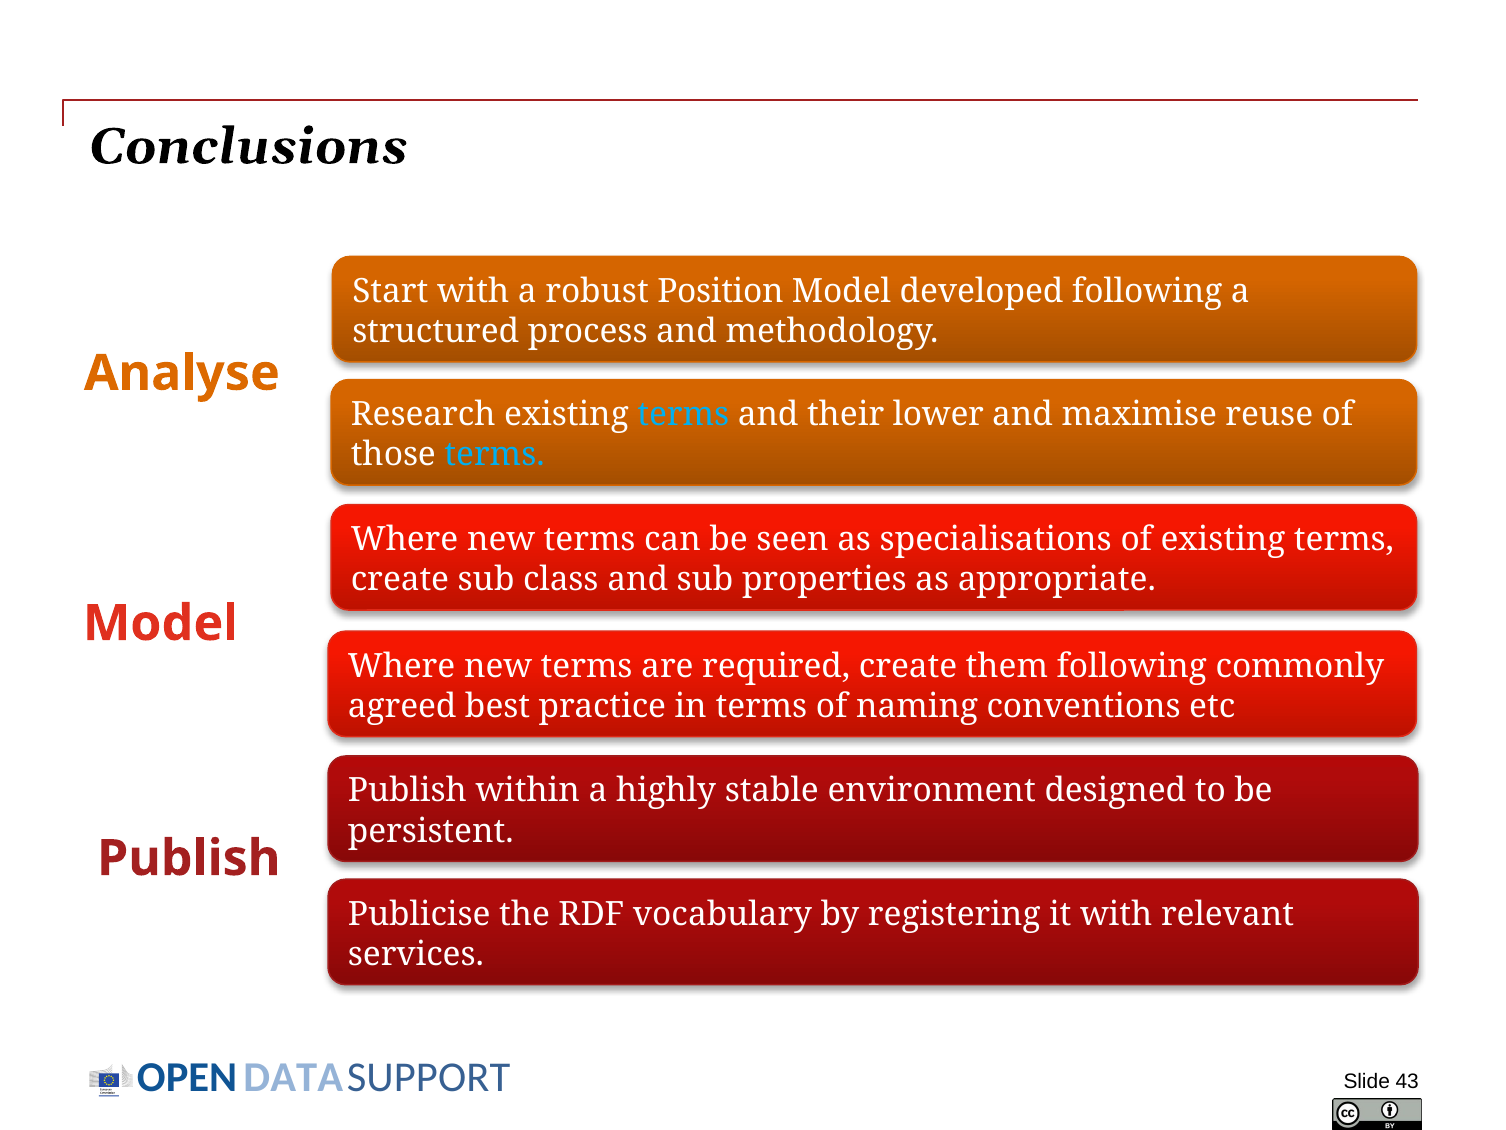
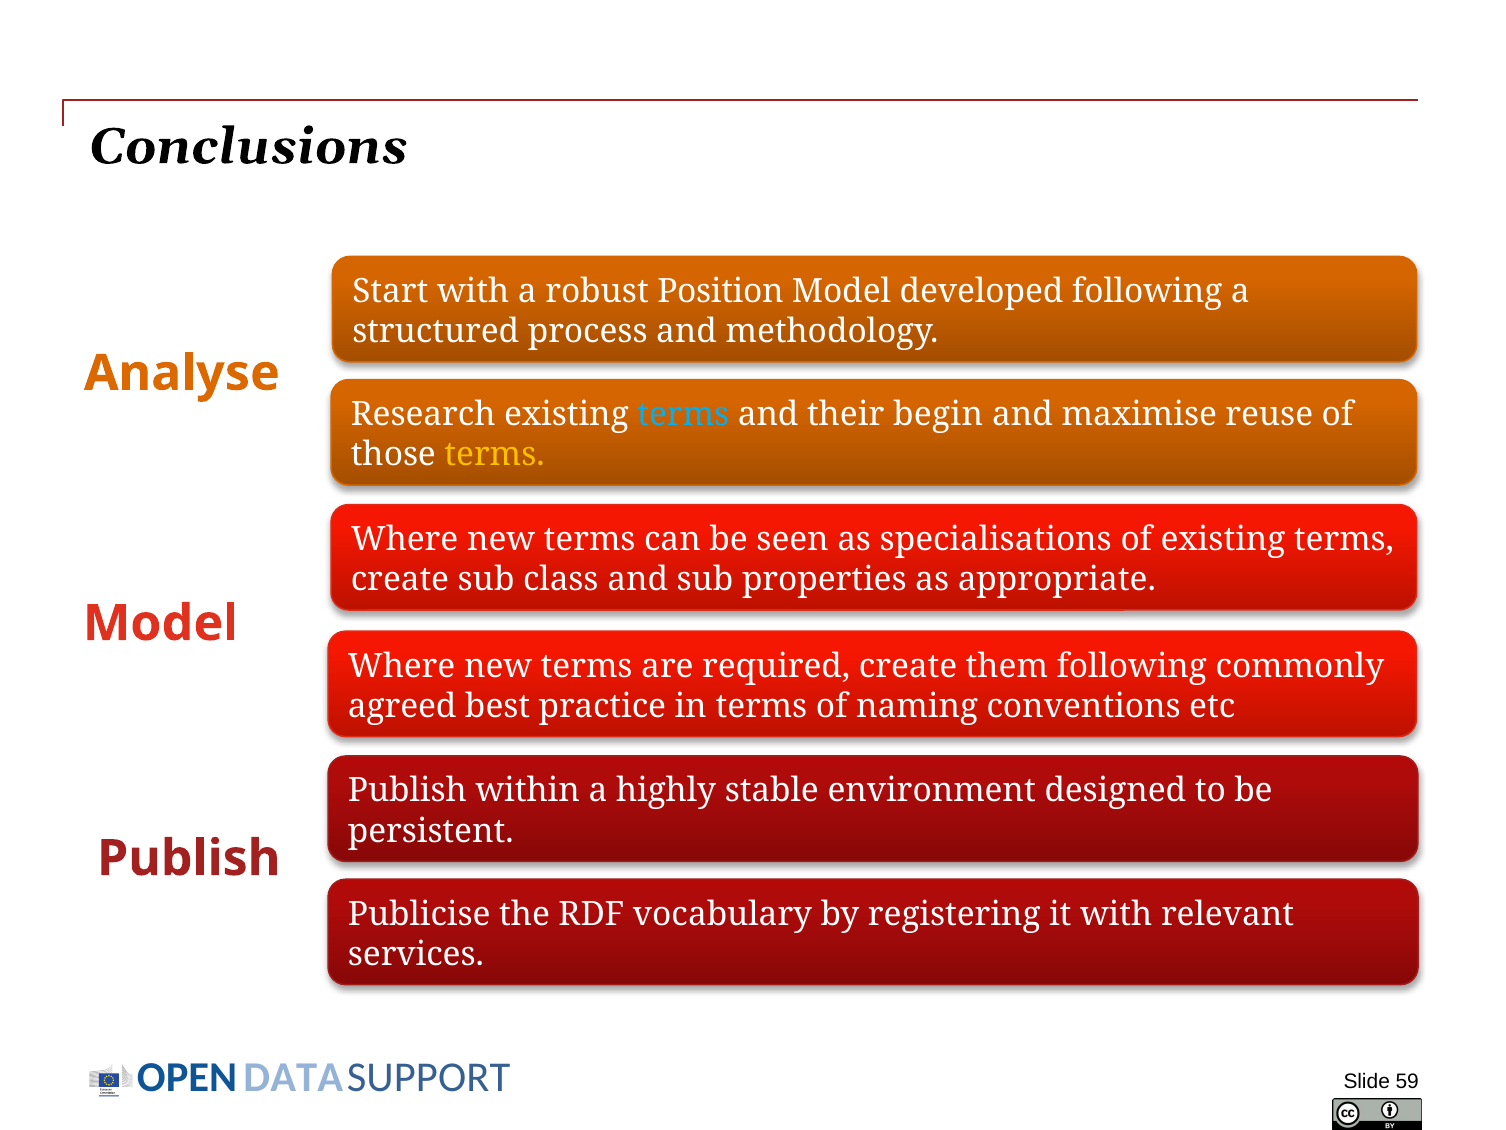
lower: lower -> begin
terms at (495, 455) colour: light blue -> yellow
43: 43 -> 59
